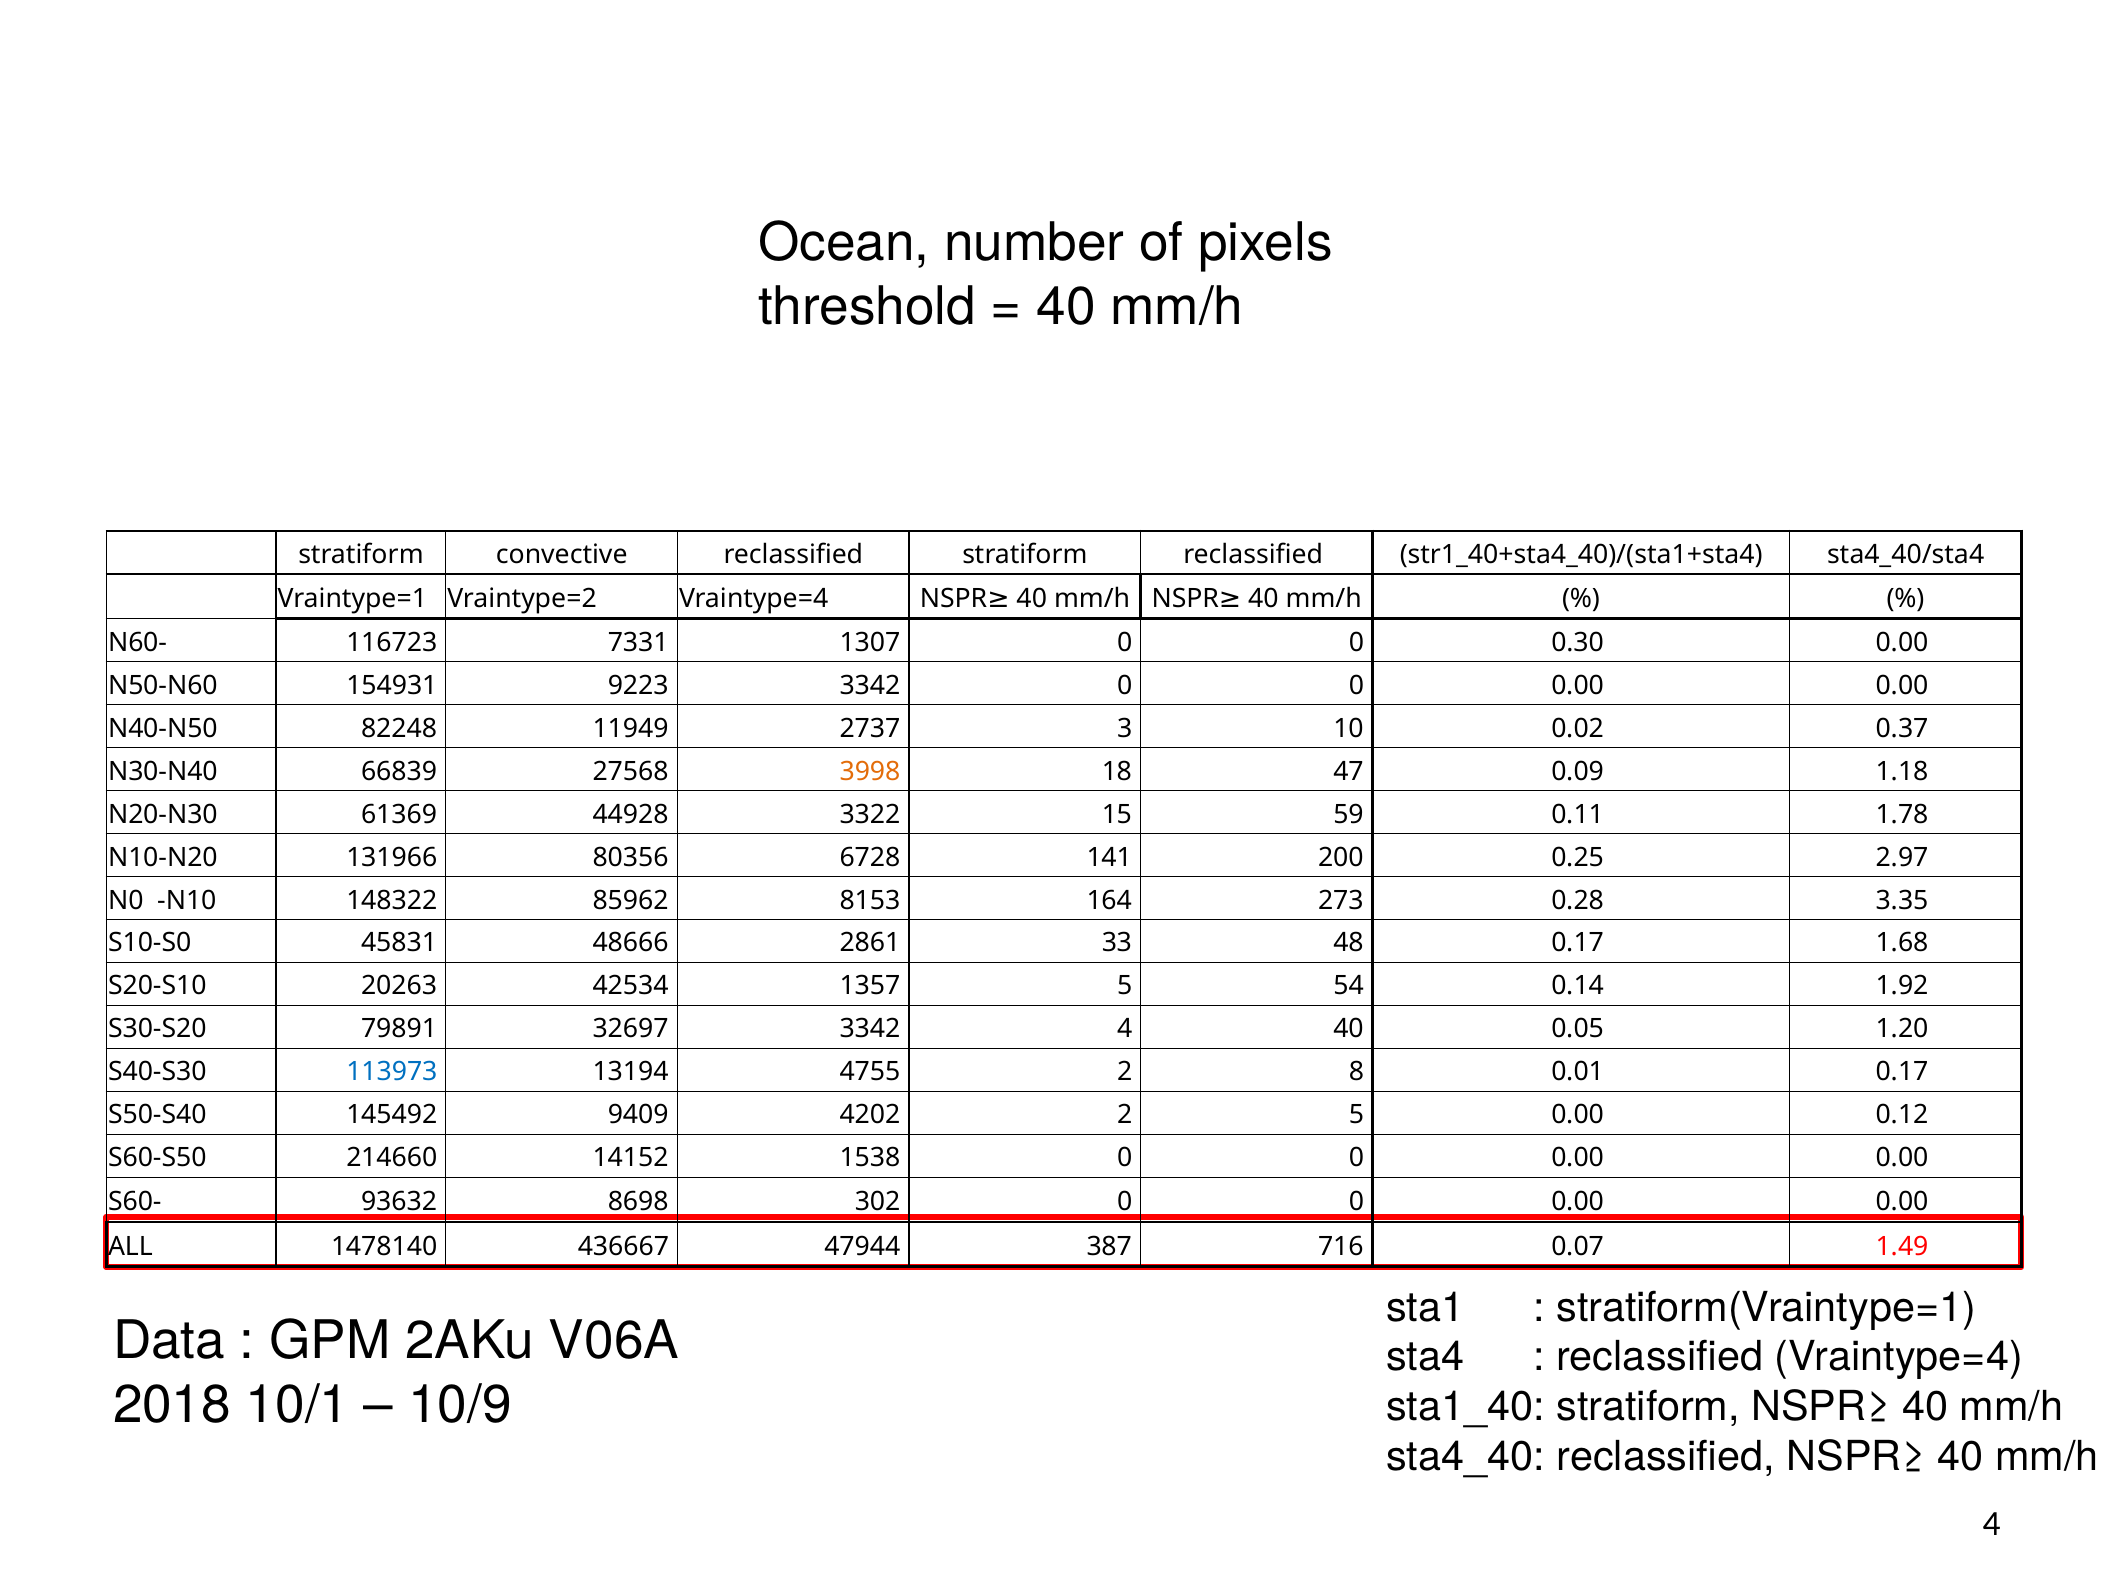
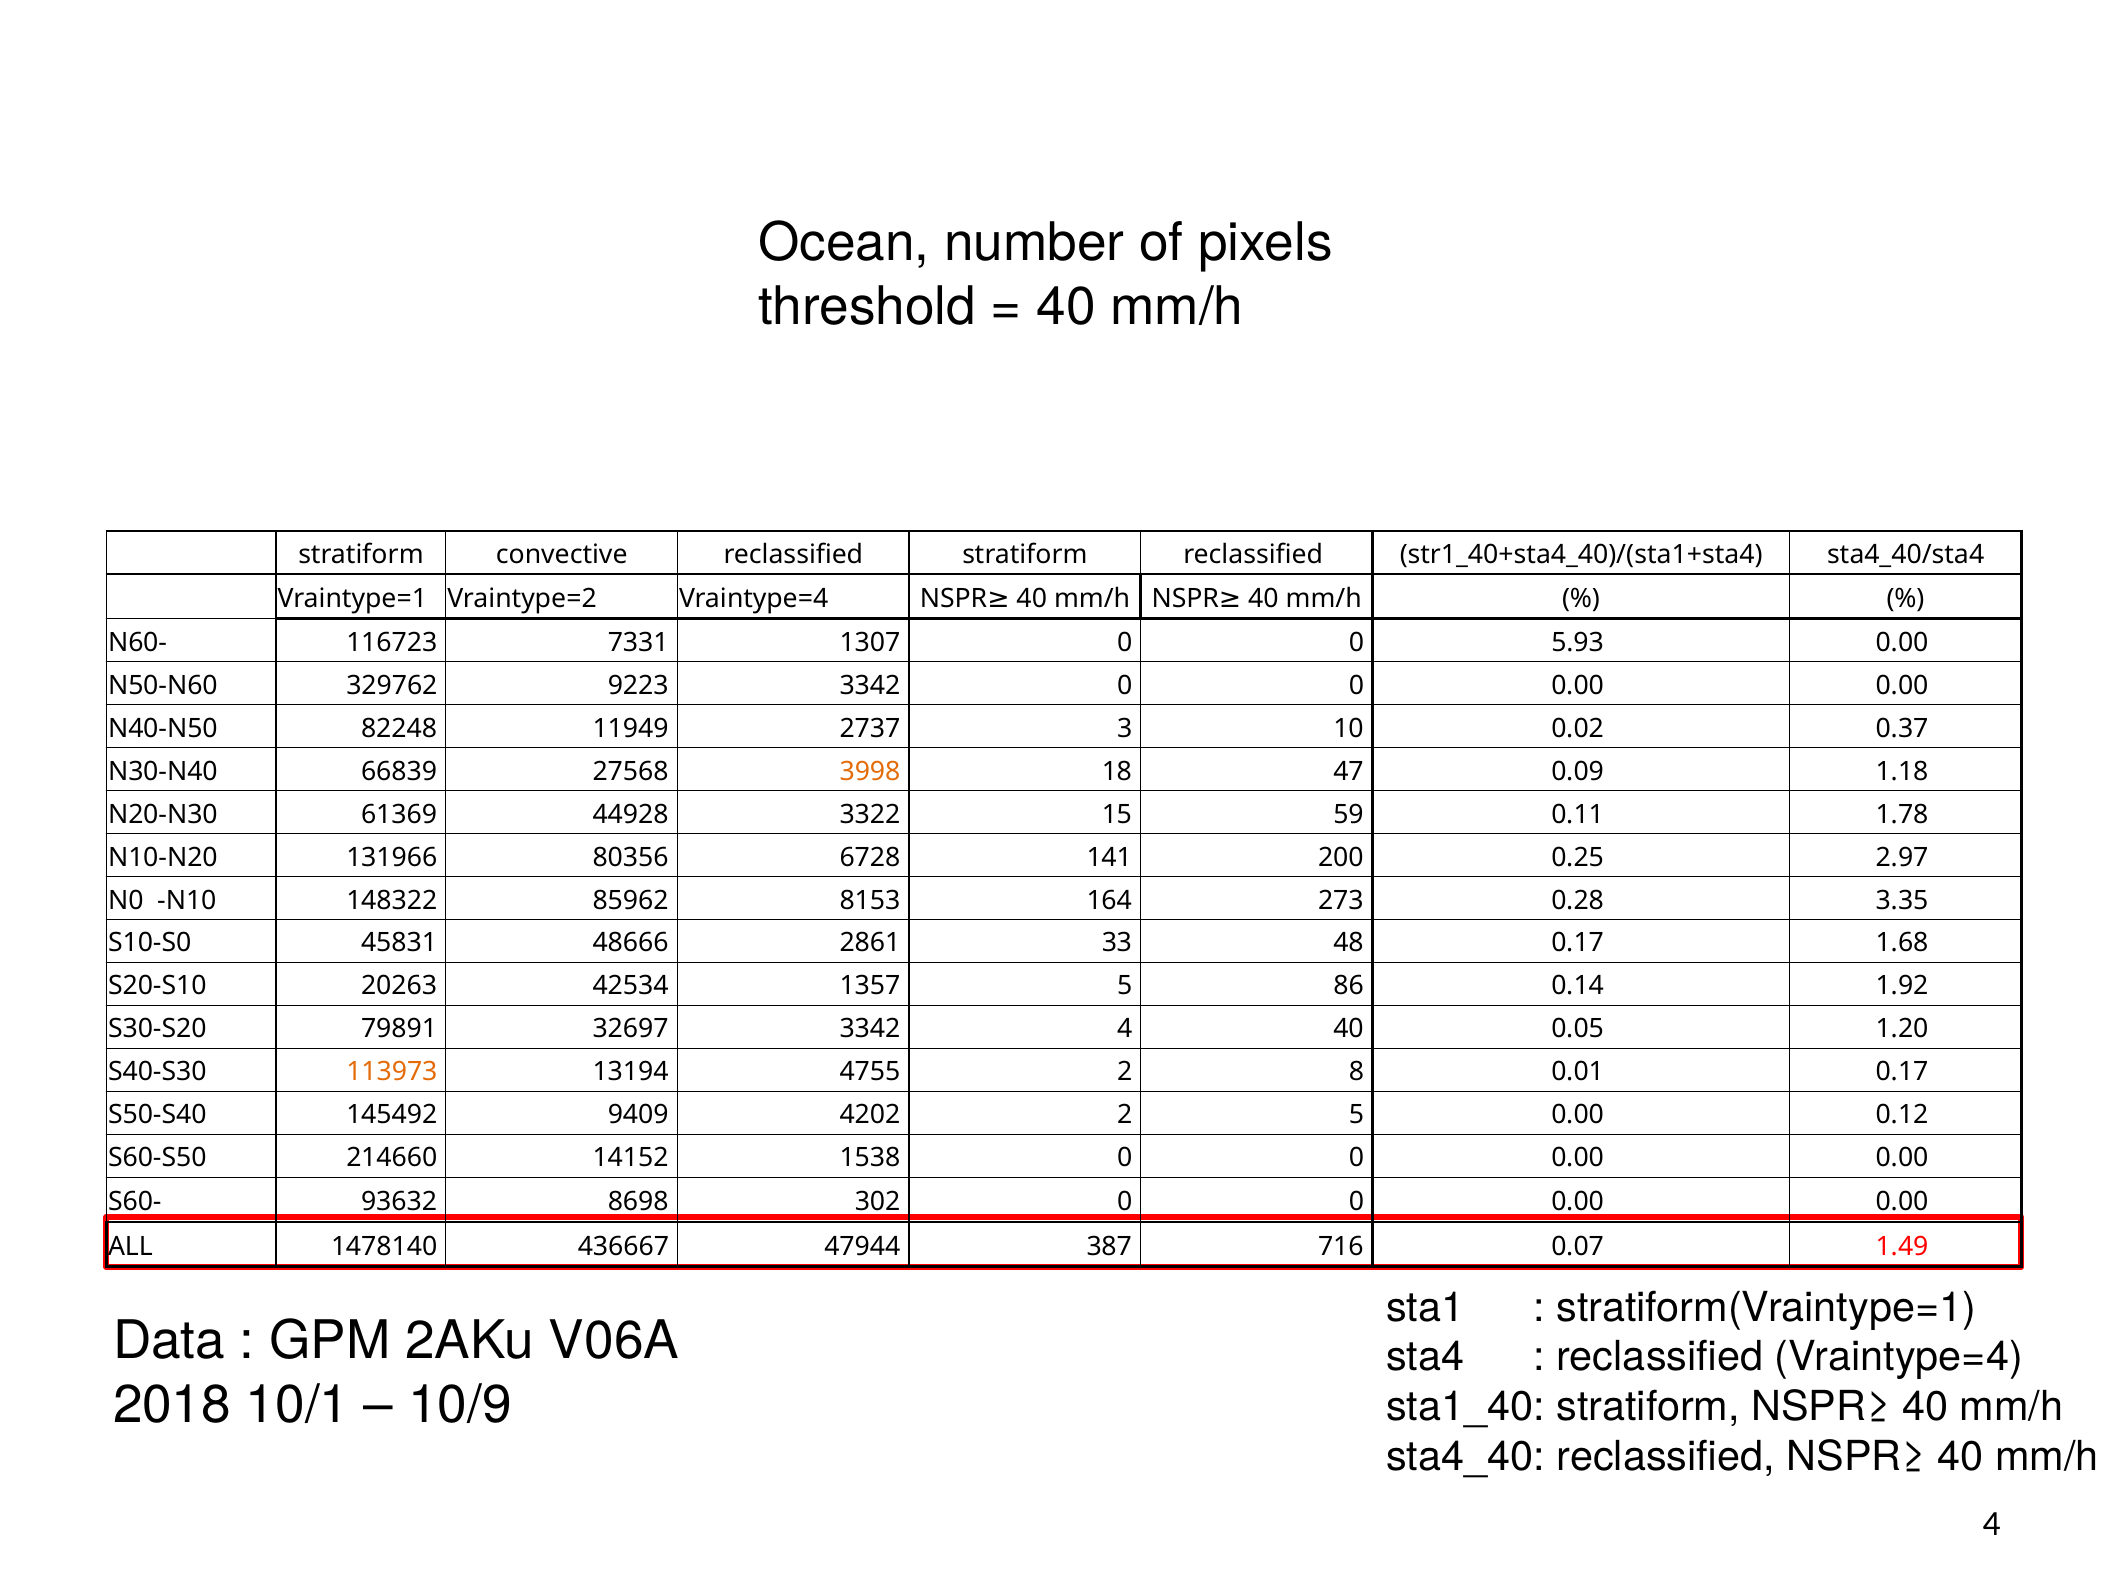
0.30: 0.30 -> 5.93
154931: 154931 -> 329762
54: 54 -> 86
113973 colour: blue -> orange
